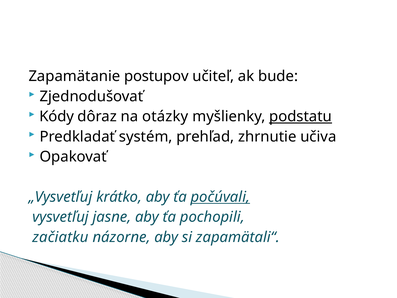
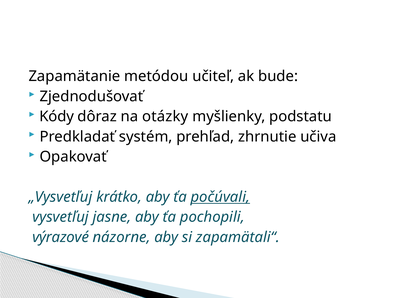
postupov: postupov -> metódou
podstatu underline: present -> none
začiatku: začiatku -> výrazové
